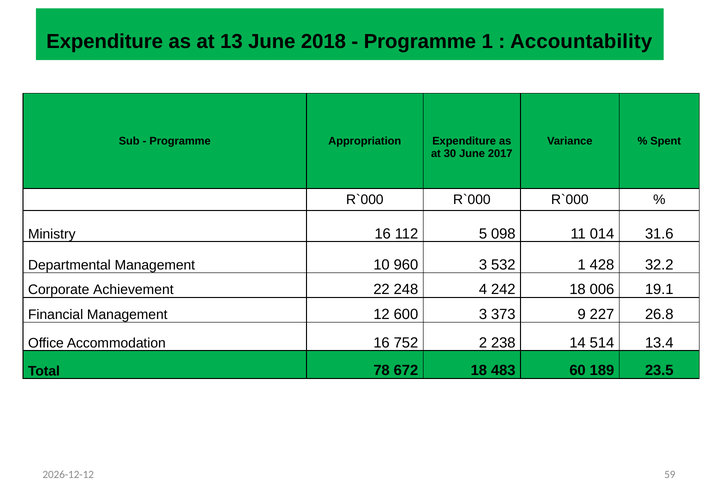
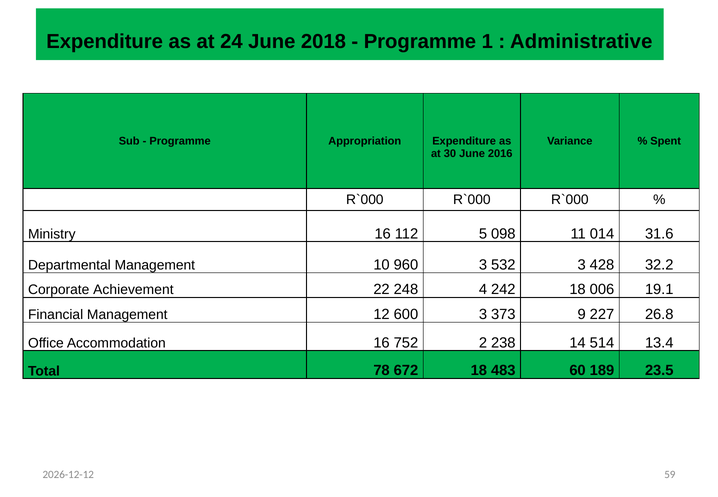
13: 13 -> 24
Accountability: Accountability -> Administrative
2017: 2017 -> 2016
532 1: 1 -> 3
